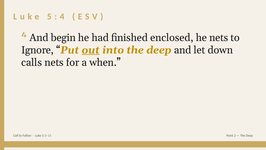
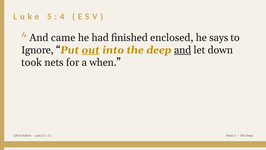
begin: begin -> came
he nets: nets -> says
and at (183, 50) underline: none -> present
calls: calls -> took
